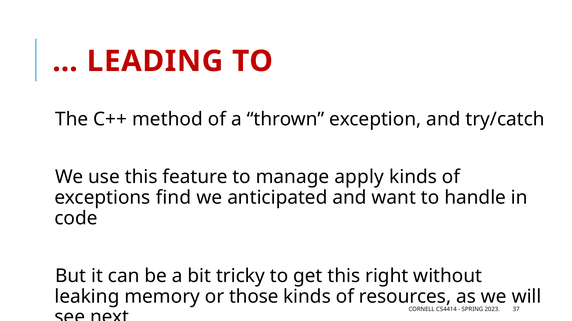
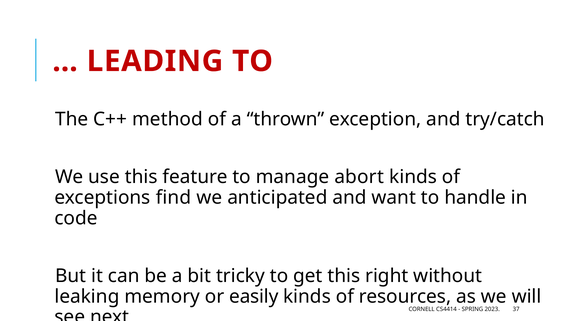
apply: apply -> abort
those: those -> easily
